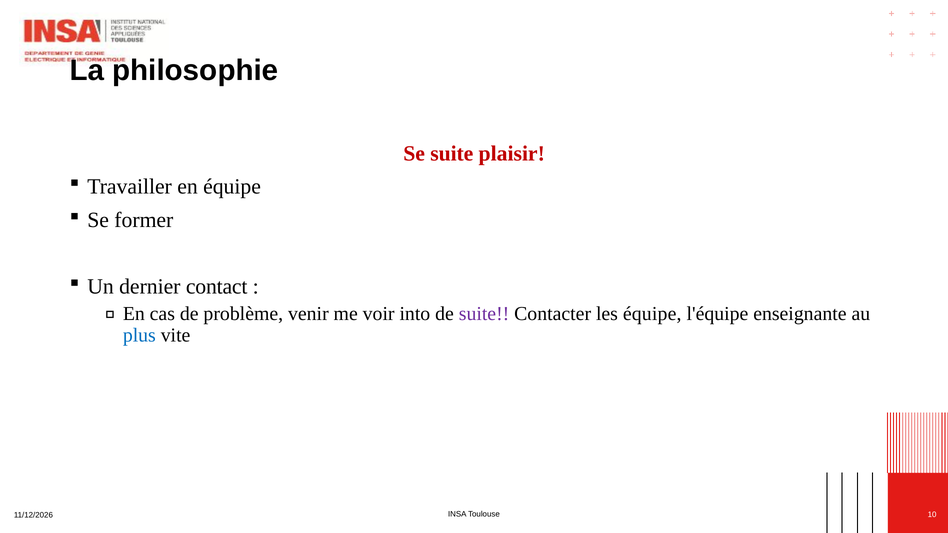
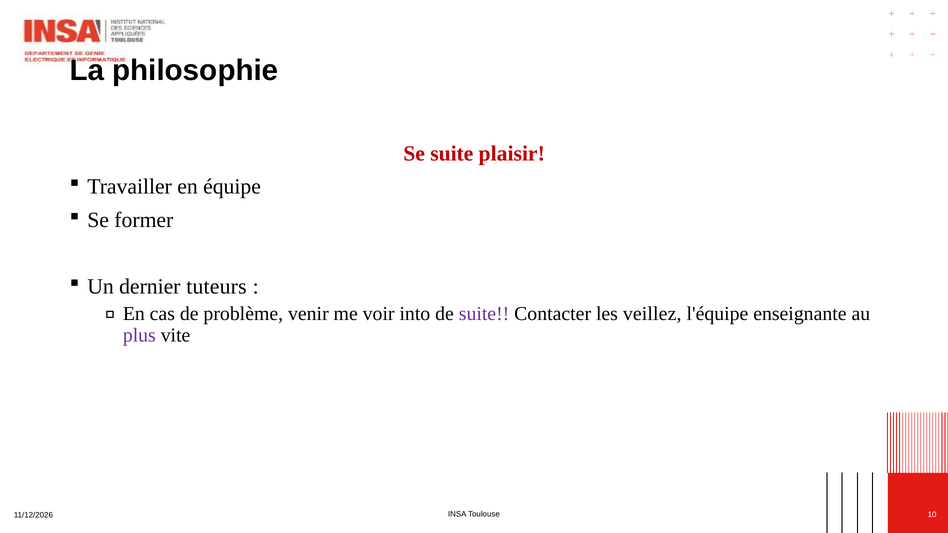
contact: contact -> tuteurs
les équipe: équipe -> veillez
plus colour: blue -> purple
